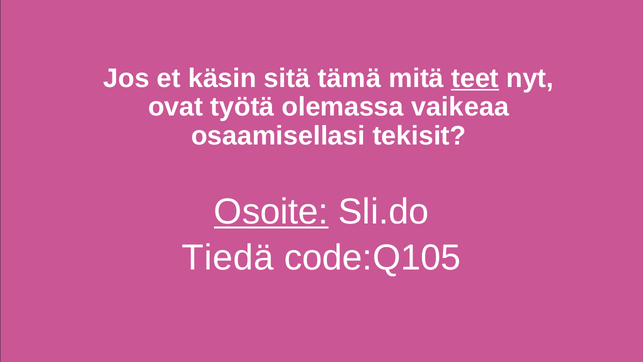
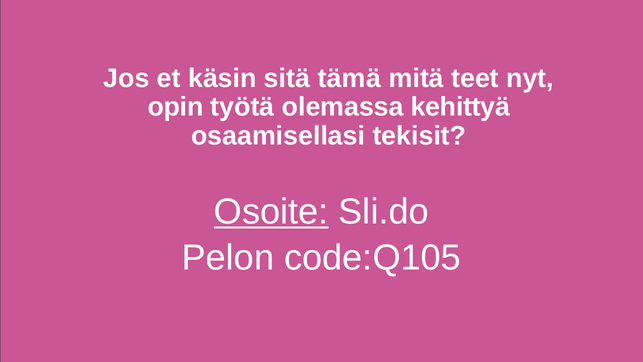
teet underline: present -> none
ovat: ovat -> opin
vaikeaa: vaikeaa -> kehittyä
Tiedä: Tiedä -> Pelon
